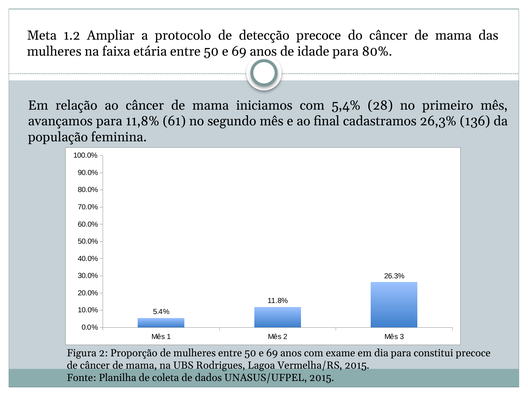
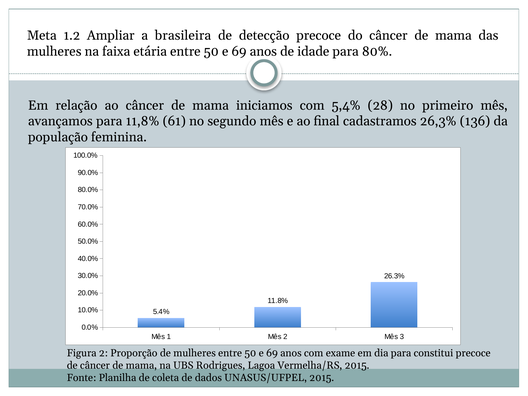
protocolo: protocolo -> brasileira
